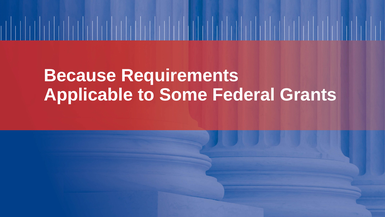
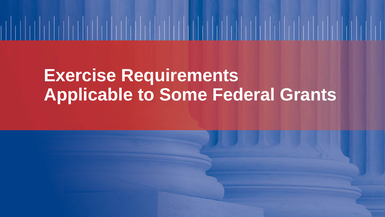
Because: Because -> Exercise
